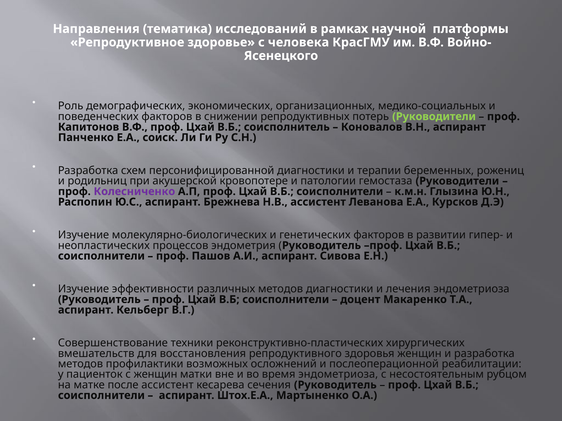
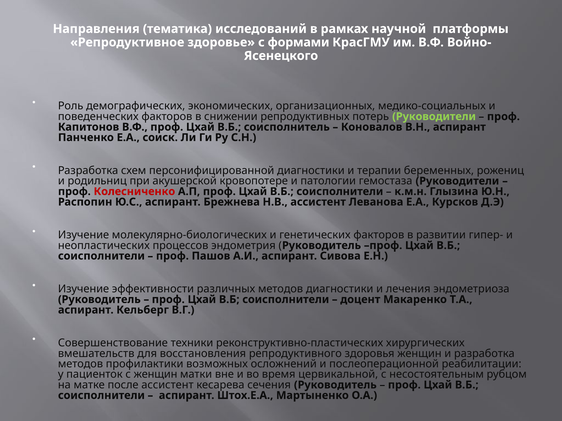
человека: человека -> формами
Колесниченко colour: purple -> red
время эндометриоза: эндометриоза -> цервикальной
